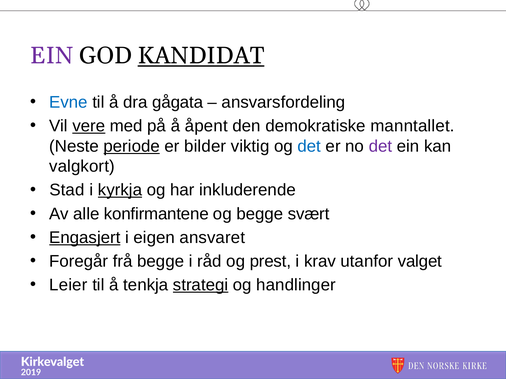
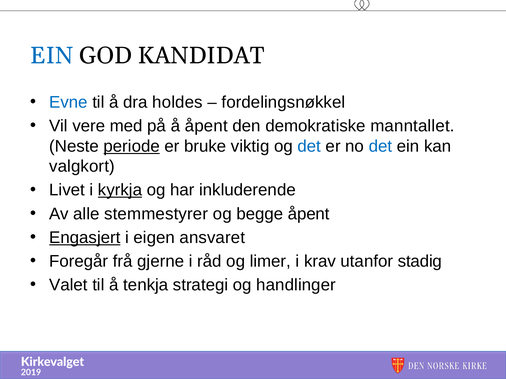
EIN at (52, 56) colour: purple -> blue
KANDIDAT underline: present -> none
gågata: gågata -> holdes
ansvarsfordeling: ansvarsfordeling -> fordelingsnøkkel
vere underline: present -> none
bilder: bilder -> bruke
det at (380, 146) colour: purple -> blue
Stad: Stad -> Livet
konfirmantene: konfirmantene -> stemmestyrer
begge svært: svært -> åpent
frå begge: begge -> gjerne
prest: prest -> limer
valget: valget -> stadig
Leier: Leier -> Valet
strategi underline: present -> none
